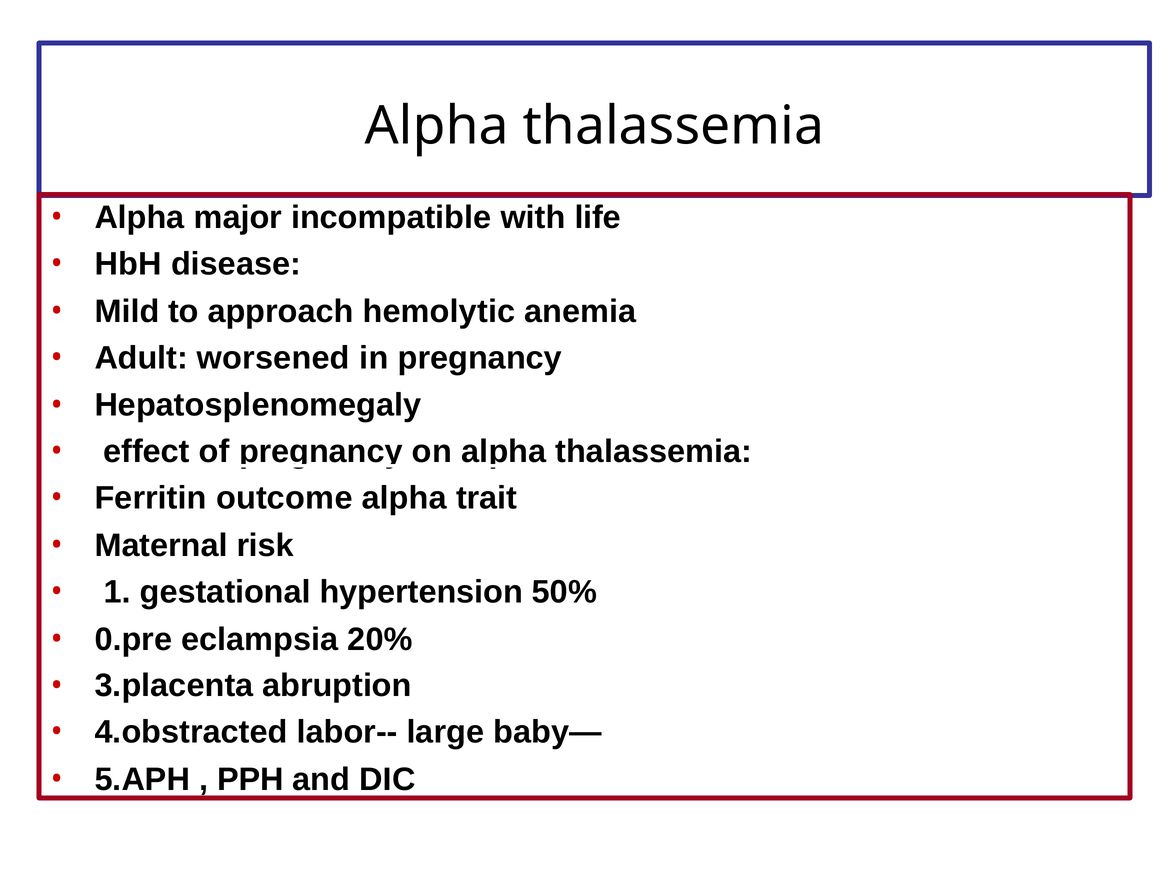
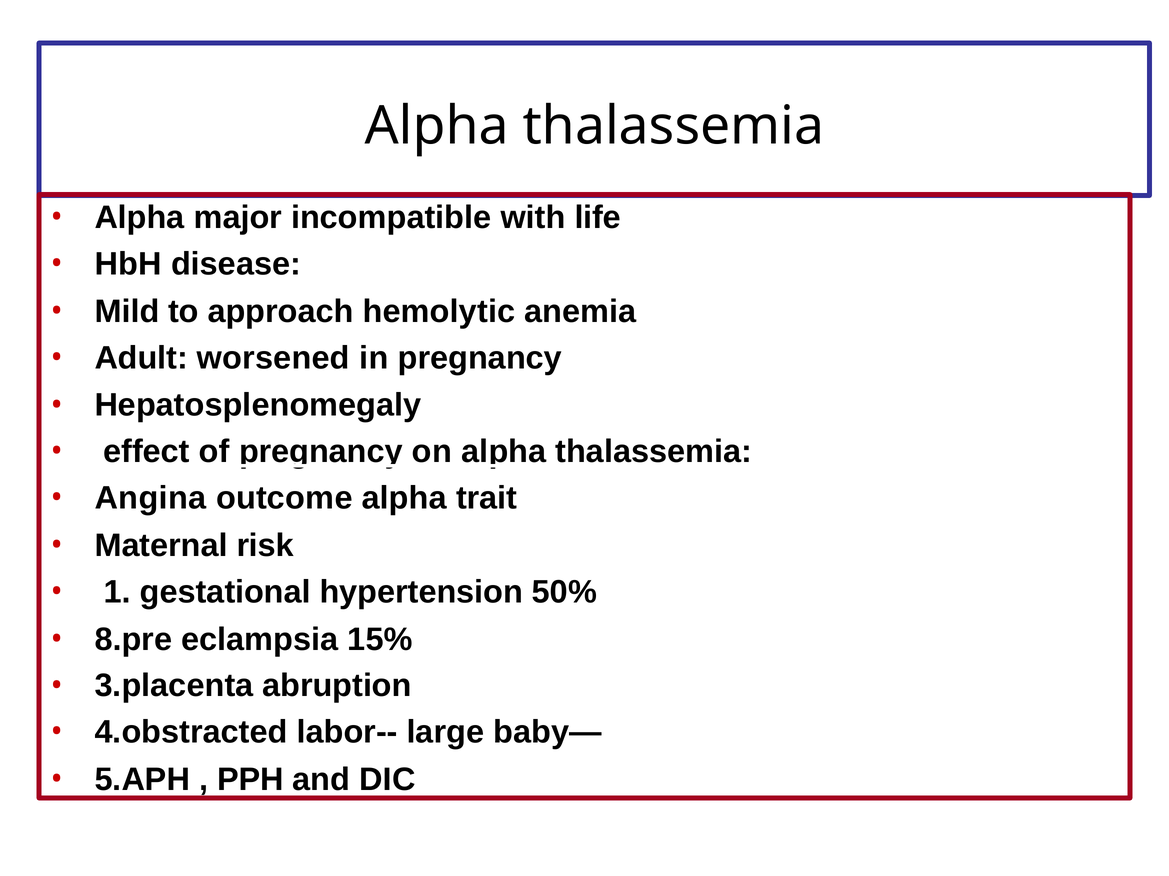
Ferritin: Ferritin -> Angina
0.pre: 0.pre -> 8.pre
20%: 20% -> 15%
